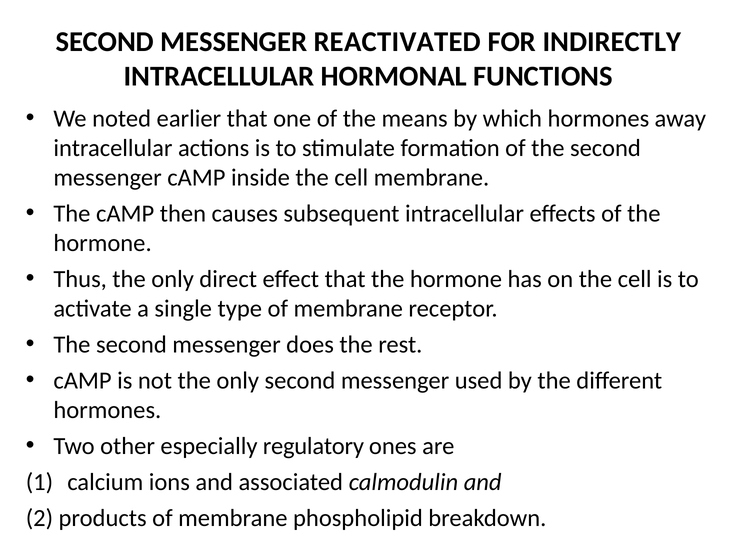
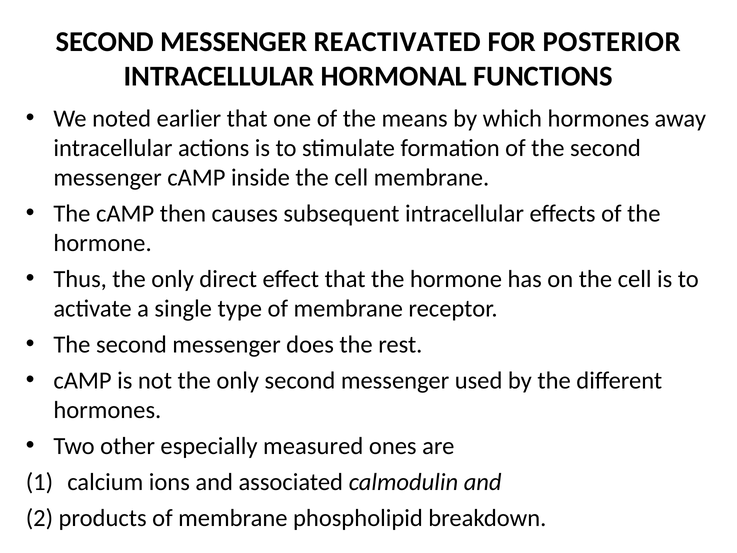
INDIRECTLY: INDIRECTLY -> POSTERIOR
regulatory: regulatory -> measured
